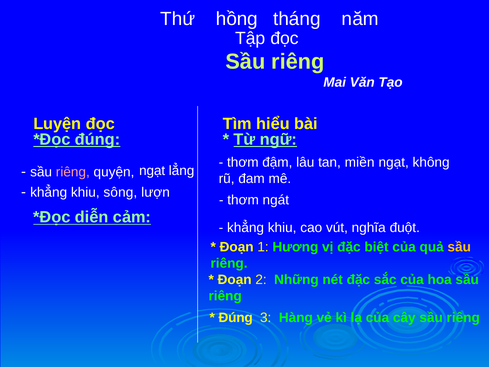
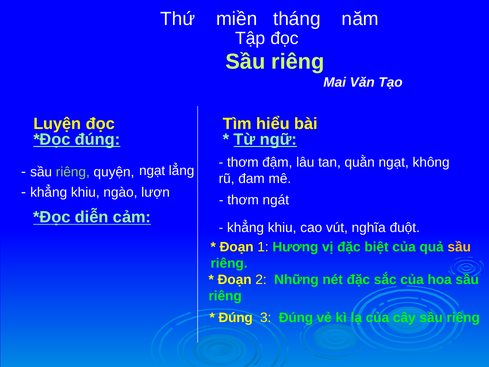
hồng: hồng -> miền
miền: miền -> quằn
riêng at (73, 172) colour: pink -> light green
sông: sông -> ngào
3 Hàng: Hàng -> Đúng
